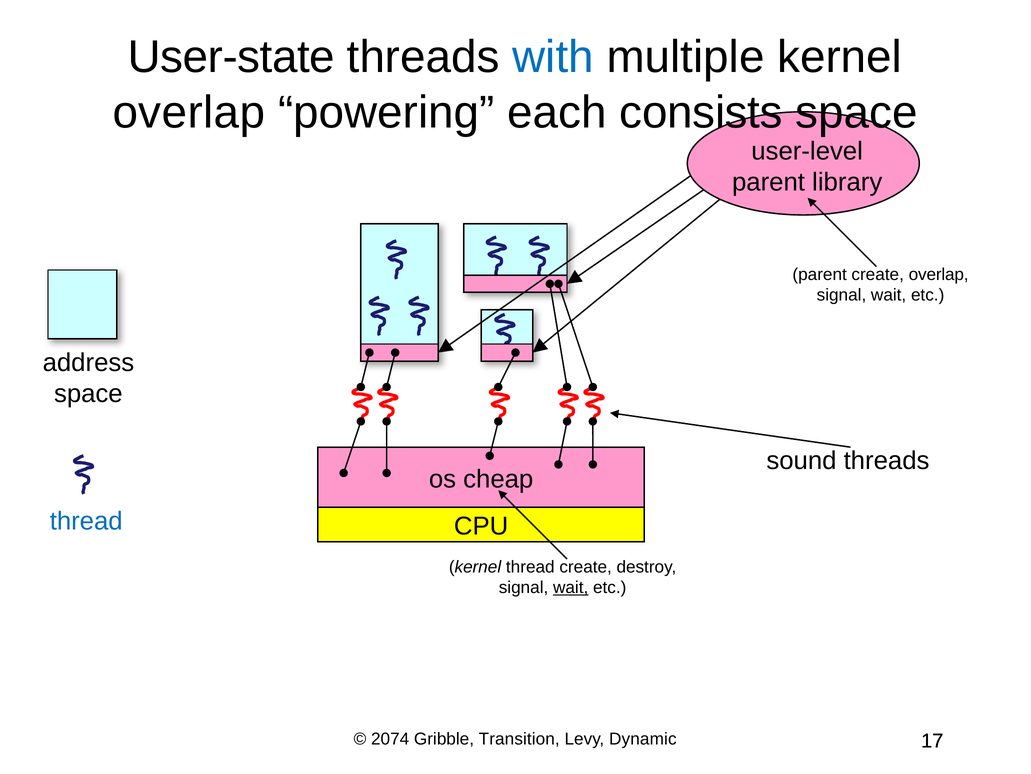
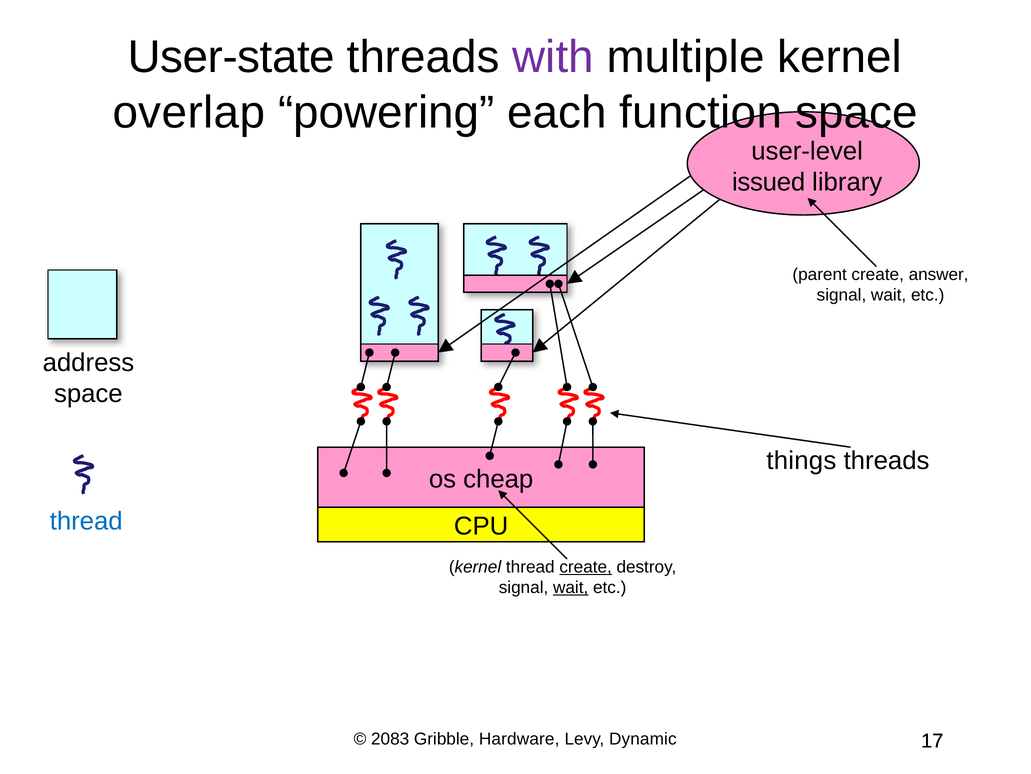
with colour: blue -> purple
consists: consists -> function
parent at (769, 182): parent -> issued
create overlap: overlap -> answer
sound: sound -> things
create at (586, 566) underline: none -> present
2074: 2074 -> 2083
Transition: Transition -> Hardware
